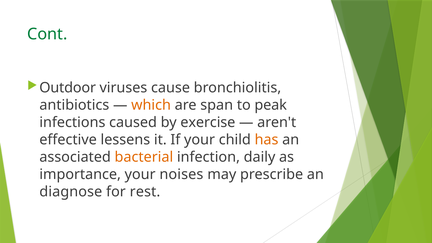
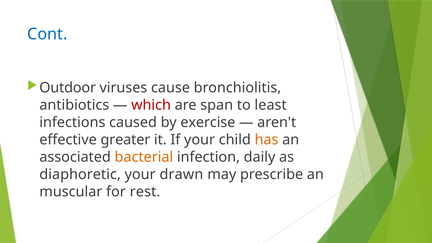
Cont colour: green -> blue
which colour: orange -> red
peak: peak -> least
lessens: lessens -> greater
importance: importance -> diaphoretic
noises: noises -> drawn
diagnose: diagnose -> muscular
